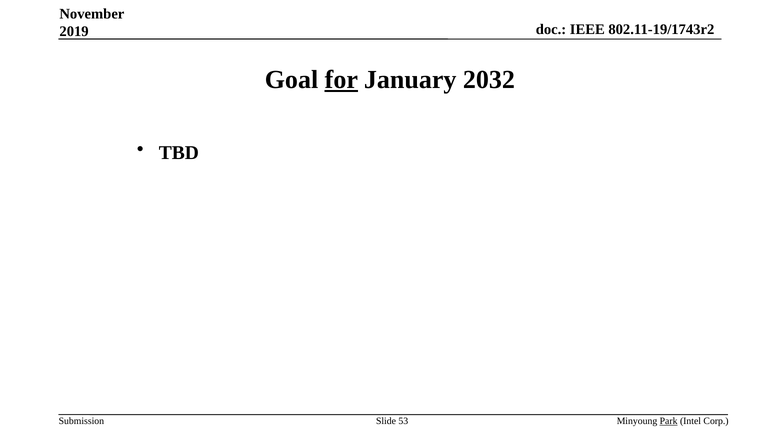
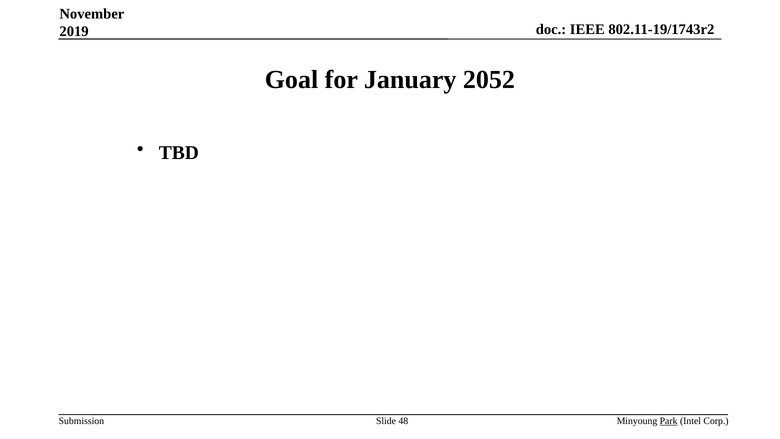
for underline: present -> none
2032: 2032 -> 2052
53: 53 -> 48
